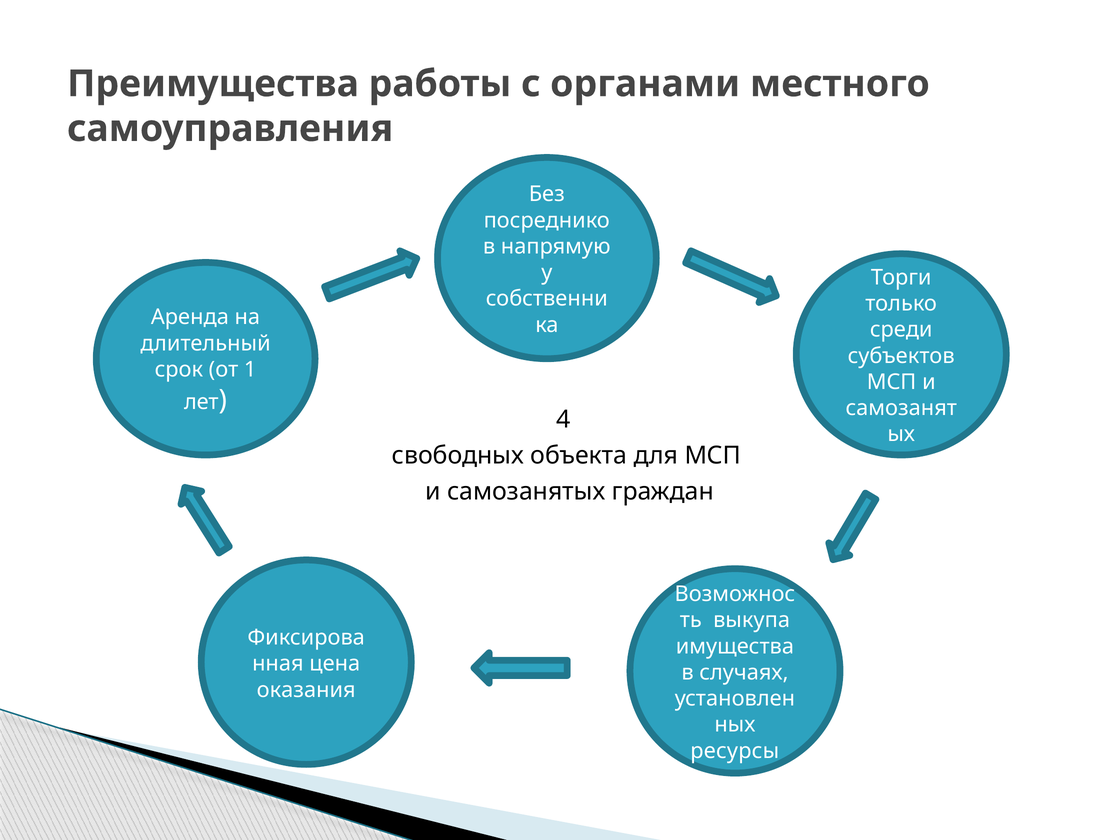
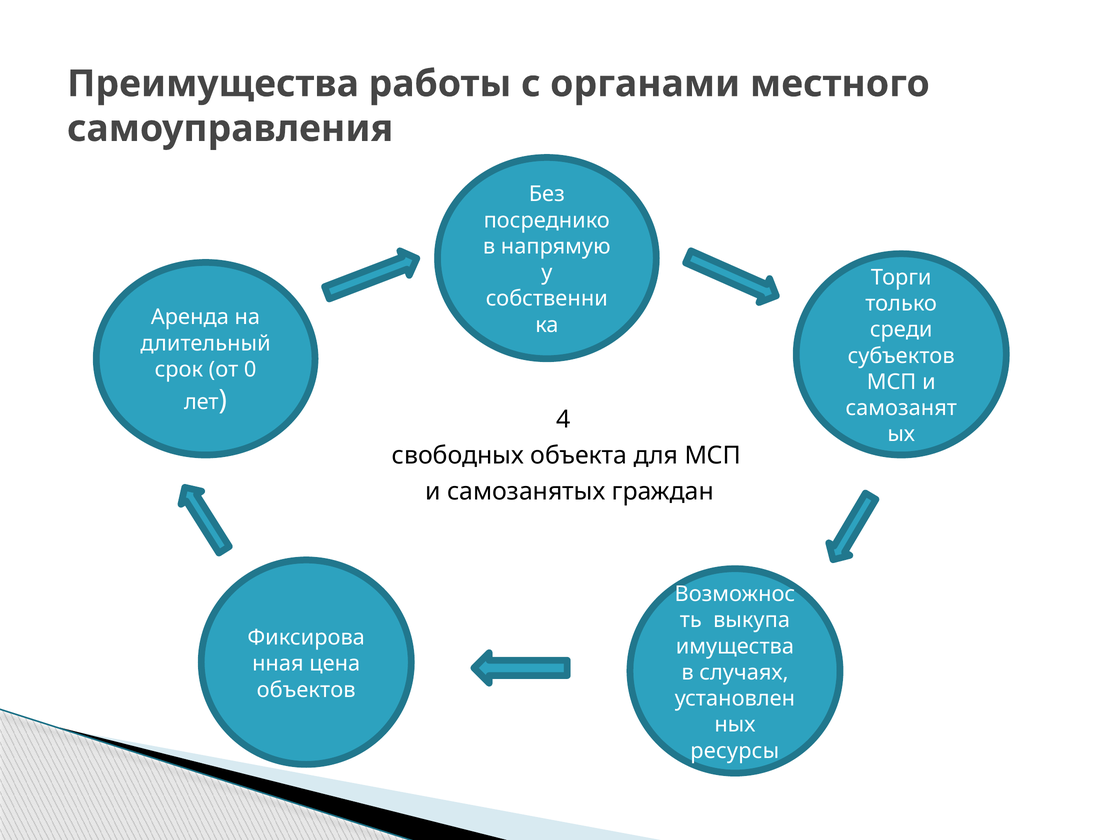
1: 1 -> 0
оказания: оказания -> объектов
